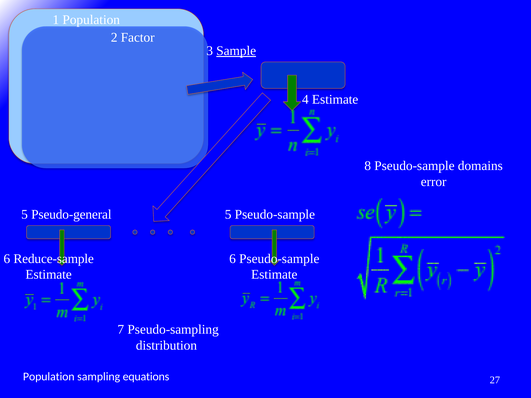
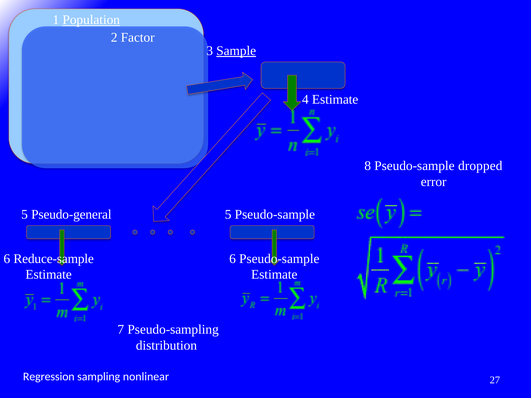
Population at (91, 20) underline: none -> present
domains: domains -> dropped
Population at (49, 377): Population -> Regression
equations: equations -> nonlinear
